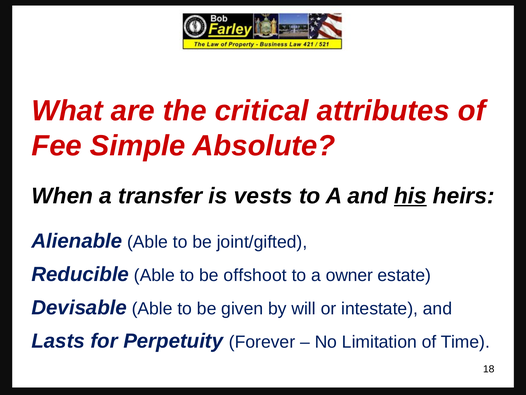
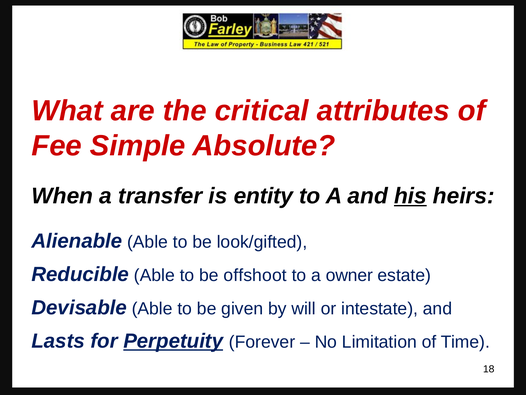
vests: vests -> entity
joint/gifted: joint/gifted -> look/gifted
Perpetuity underline: none -> present
